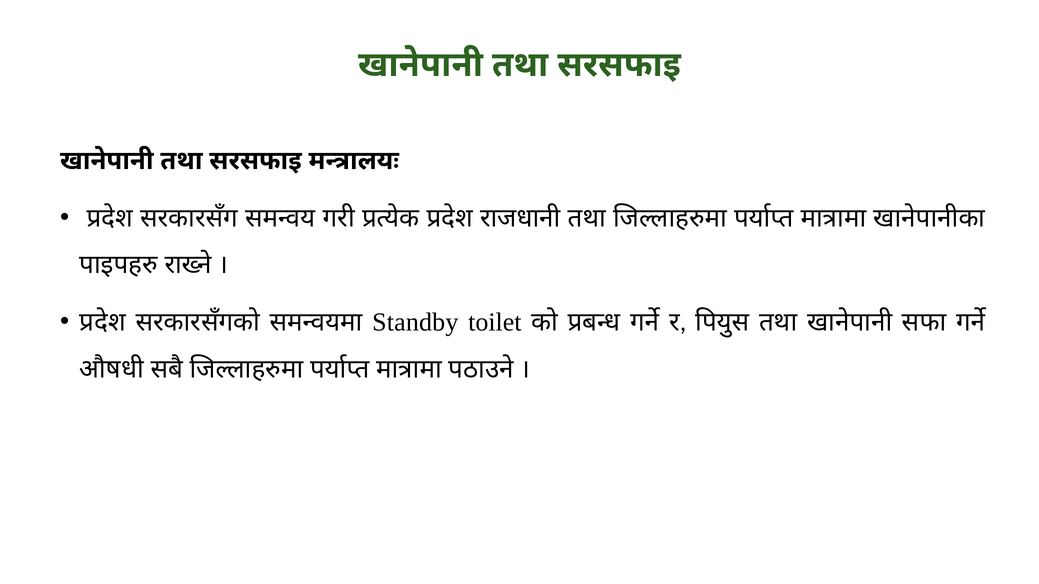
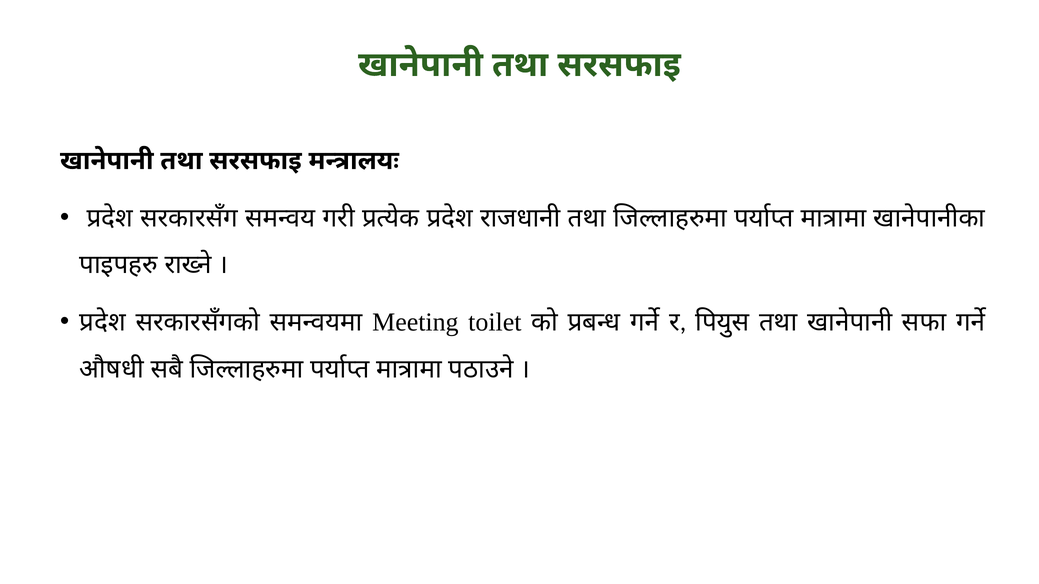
Standby: Standby -> Meeting
